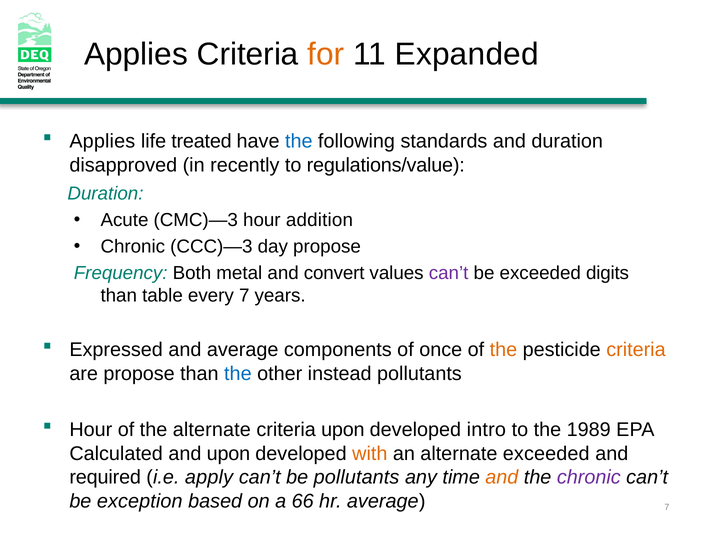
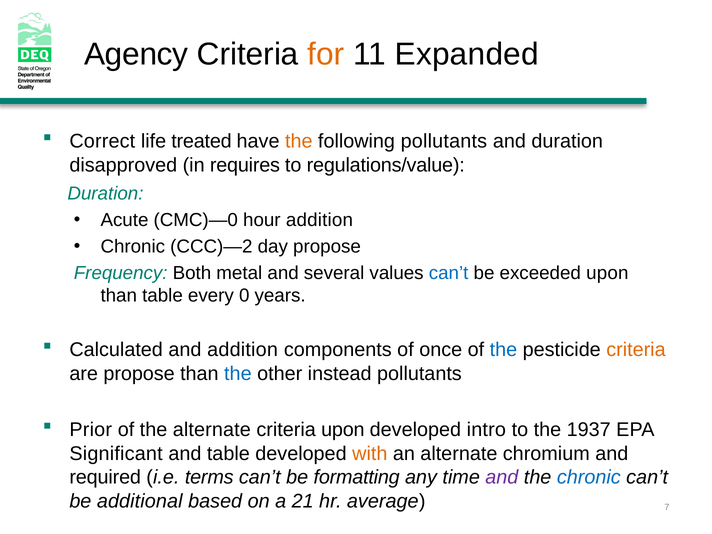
Applies at (136, 54): Applies -> Agency
Applies at (102, 141): Applies -> Correct
the at (299, 141) colour: blue -> orange
following standards: standards -> pollutants
recently: recently -> requires
CMC)—3: CMC)—3 -> CMC)—0
CCC)—3: CCC)—3 -> CCC)—2
convert: convert -> several
can’t at (449, 273) colour: purple -> blue
exceeded digits: digits -> upon
every 7: 7 -> 0
Expressed: Expressed -> Calculated
and average: average -> addition
the at (503, 350) colour: orange -> blue
Hour at (91, 430): Hour -> Prior
1989: 1989 -> 1937
Calculated: Calculated -> Significant
and upon: upon -> table
alternate exceeded: exceeded -> chromium
apply: apply -> terms
be pollutants: pollutants -> formatting
and at (502, 477) colour: orange -> purple
chronic at (589, 477) colour: purple -> blue
exception: exception -> additional
66: 66 -> 21
